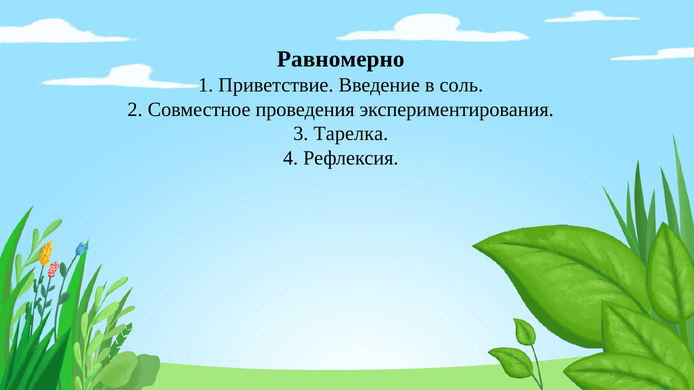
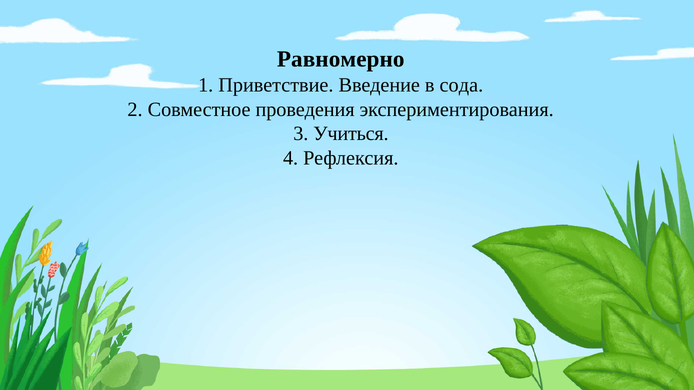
соль: соль -> сода
Тарелка: Тарелка -> Учиться
